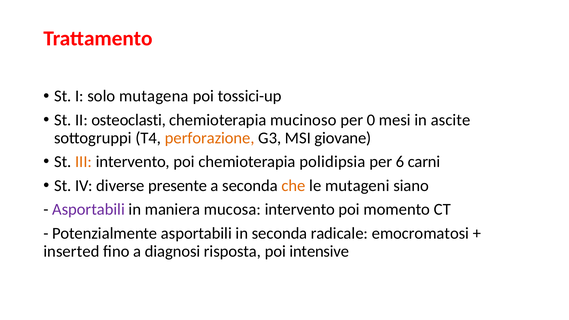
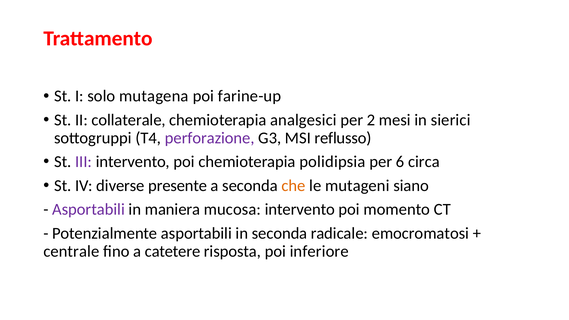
tossici-up: tossici-up -> farine-up
osteoclasti: osteoclasti -> collaterale
mucinoso: mucinoso -> analgesici
0: 0 -> 2
ascite: ascite -> sierici
perforazione colour: orange -> purple
giovane: giovane -> reflusso
III colour: orange -> purple
carni: carni -> circa
inserted: inserted -> centrale
diagnosi: diagnosi -> catetere
intensive: intensive -> inferiore
